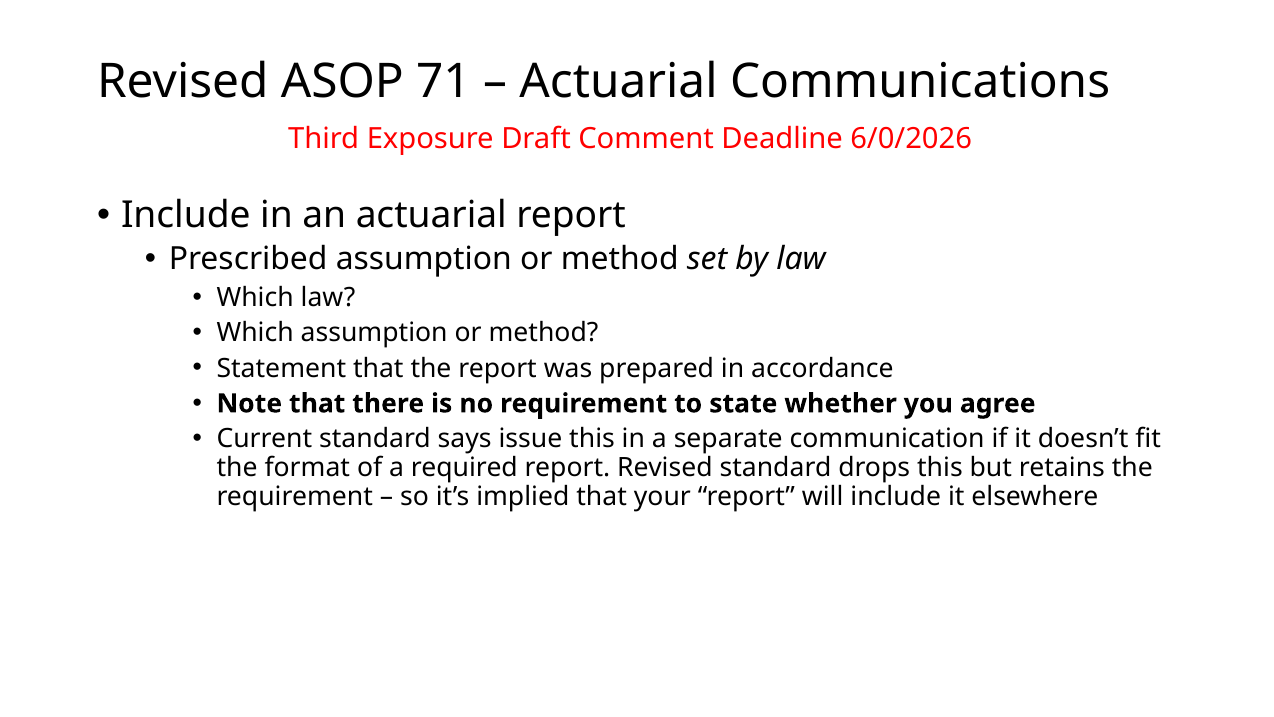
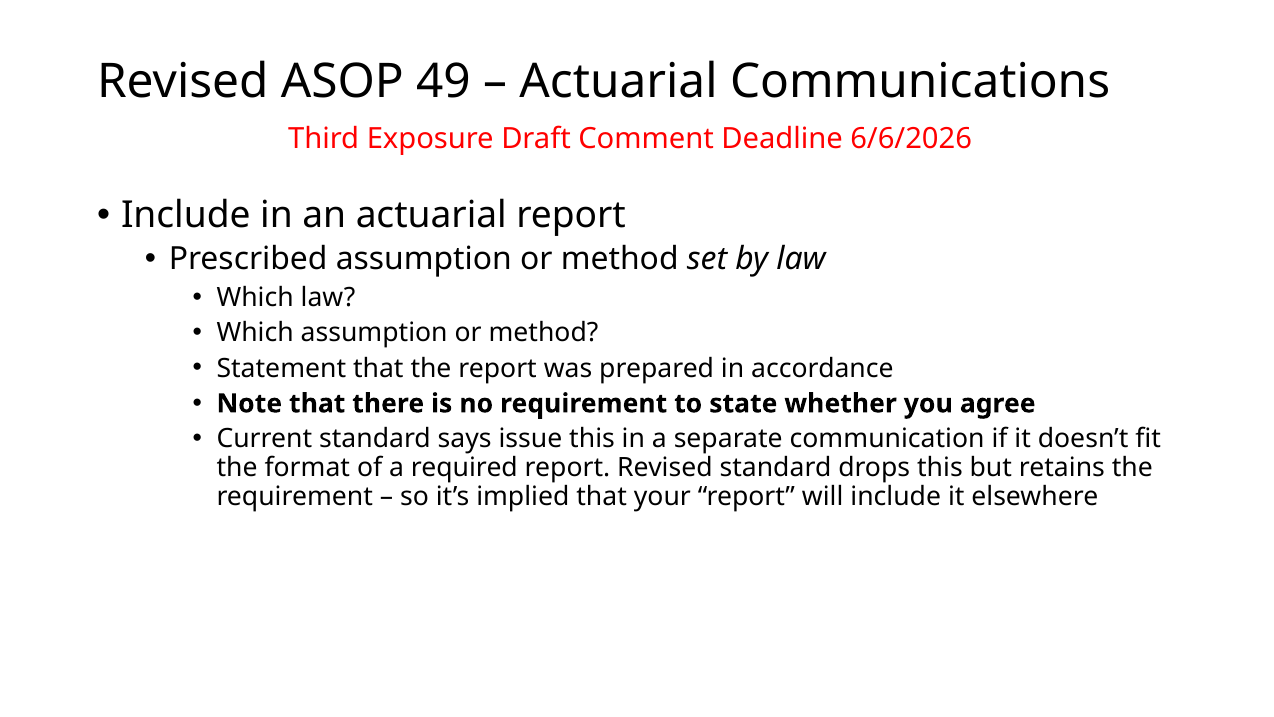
71: 71 -> 49
6/0/2026: 6/0/2026 -> 6/6/2026
